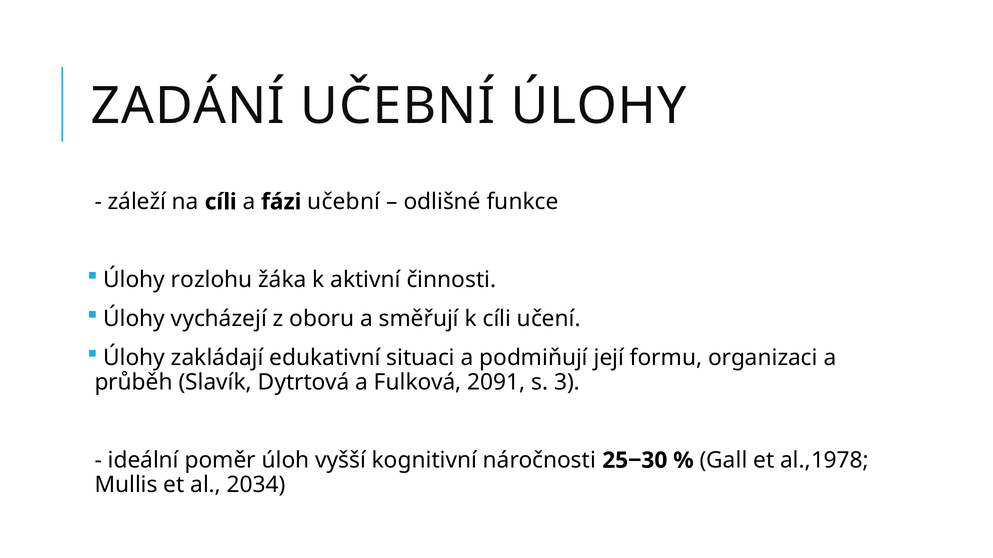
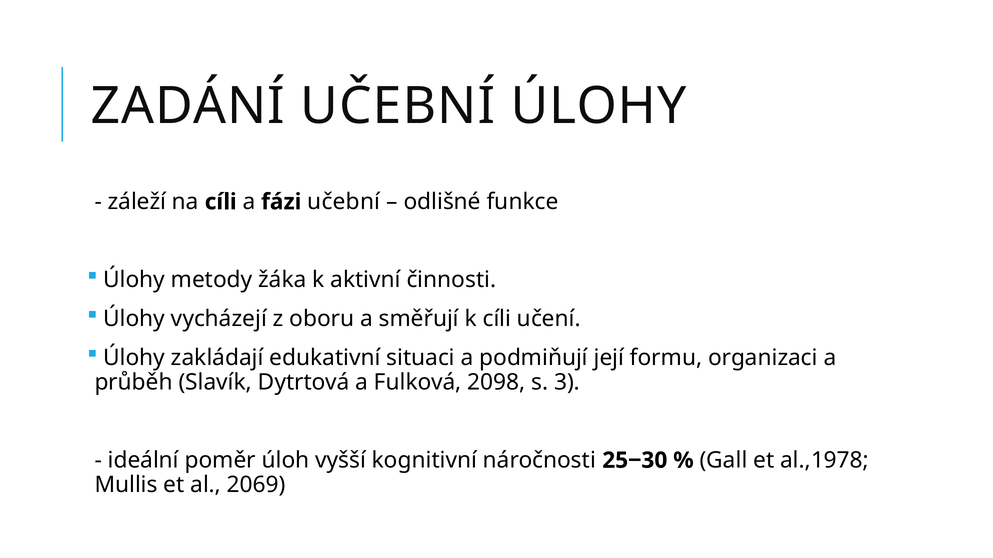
rozlohu: rozlohu -> metody
2091: 2091 -> 2098
2034: 2034 -> 2069
